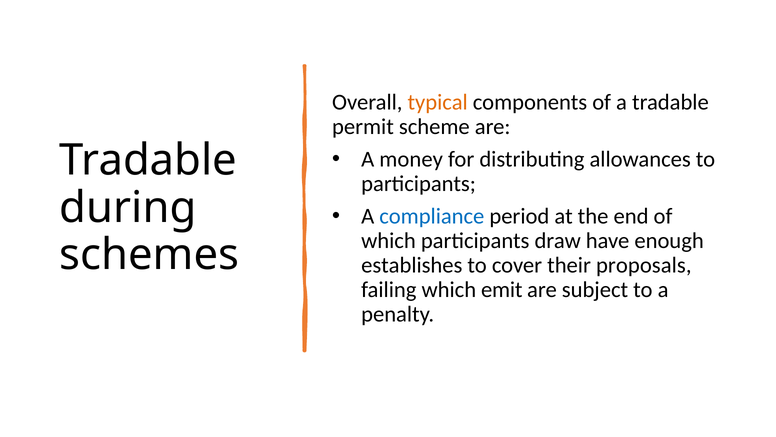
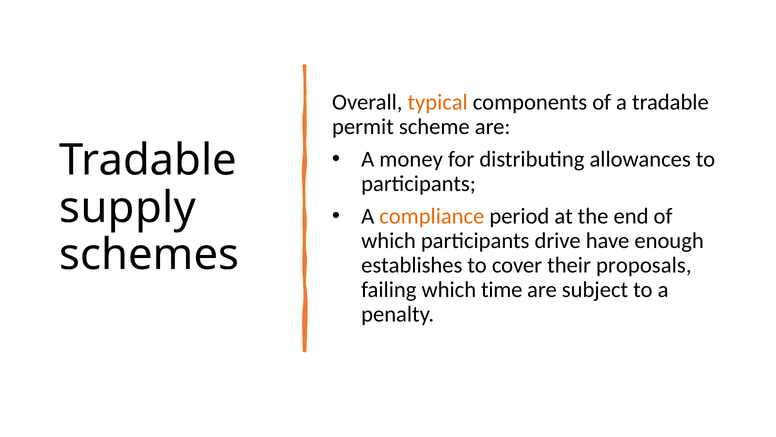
during: during -> supply
compliance colour: blue -> orange
draw: draw -> drive
emit: emit -> time
